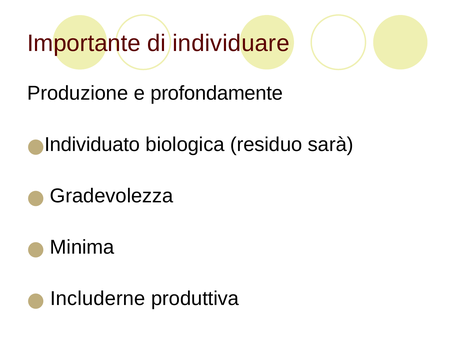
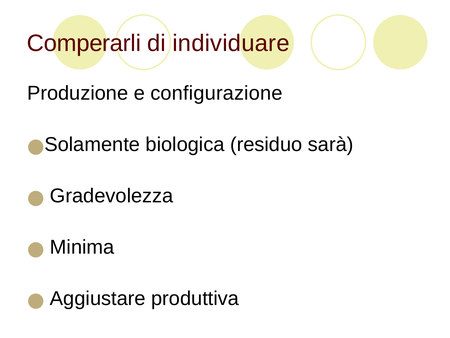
Importante: Importante -> Comperarli
profondamente: profondamente -> configurazione
Individuato: Individuato -> Solamente
Includerne: Includerne -> Aggiustare
